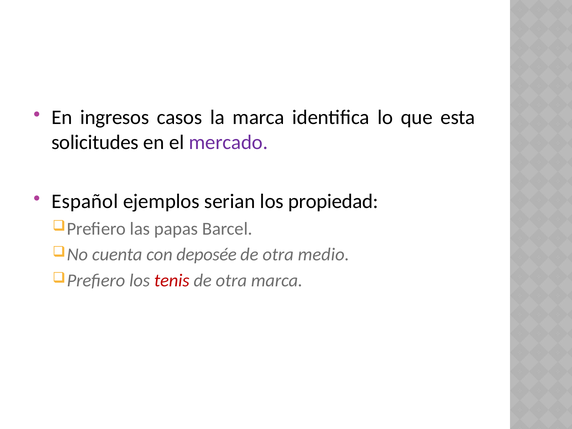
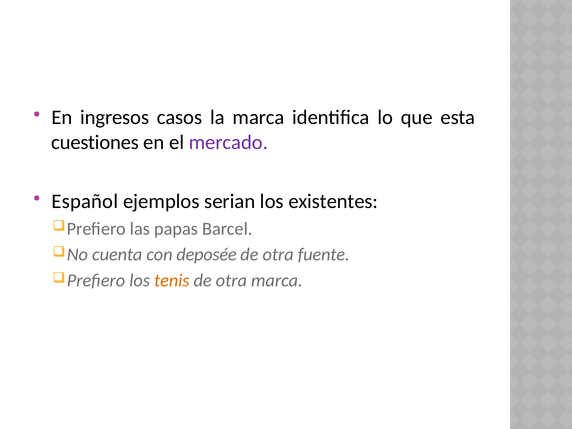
solicitudes: solicitudes -> cuestiones
propiedad: propiedad -> existentes
medio: medio -> fuente
tenis colour: red -> orange
